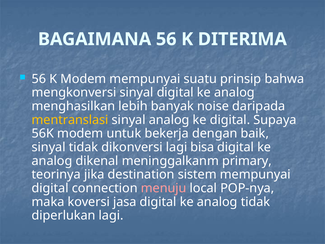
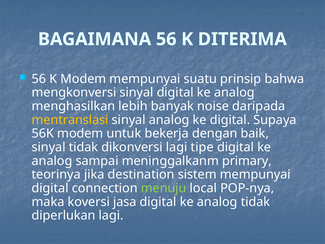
bisa: bisa -> tipe
dikenal: dikenal -> sampai
menuju colour: pink -> light green
